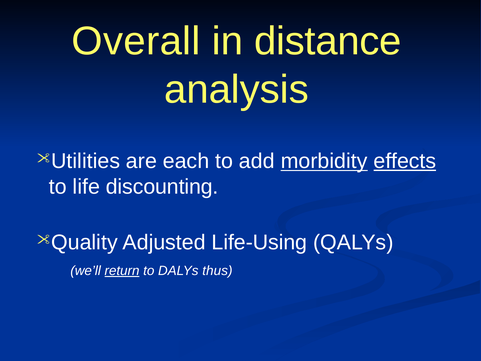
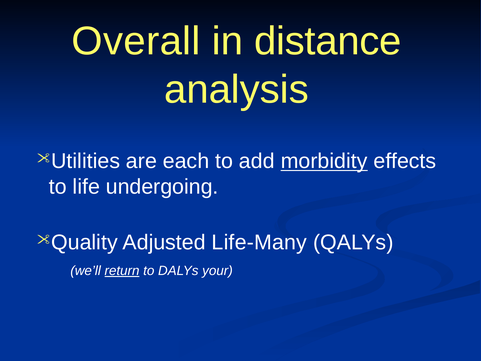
effects underline: present -> none
discounting: discounting -> undergoing
Life-Using: Life-Using -> Life-Many
thus: thus -> your
